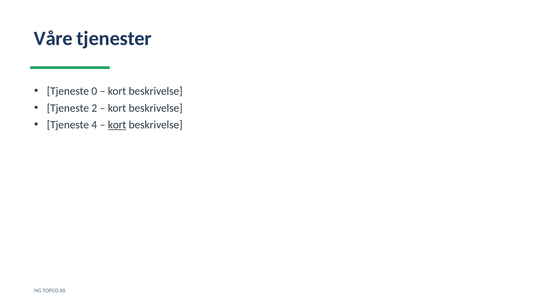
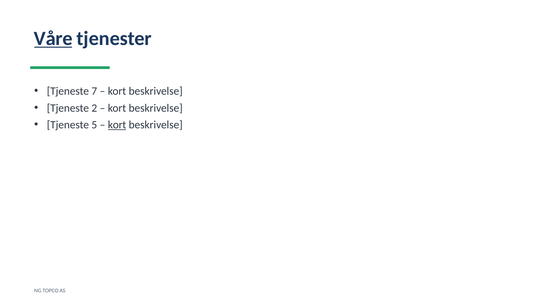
Våre underline: none -> present
0: 0 -> 7
4: 4 -> 5
